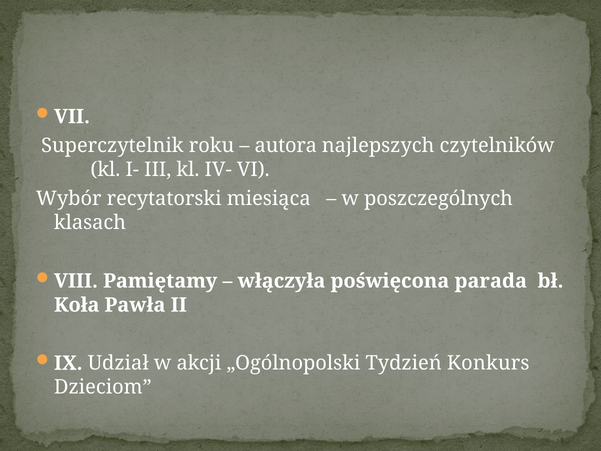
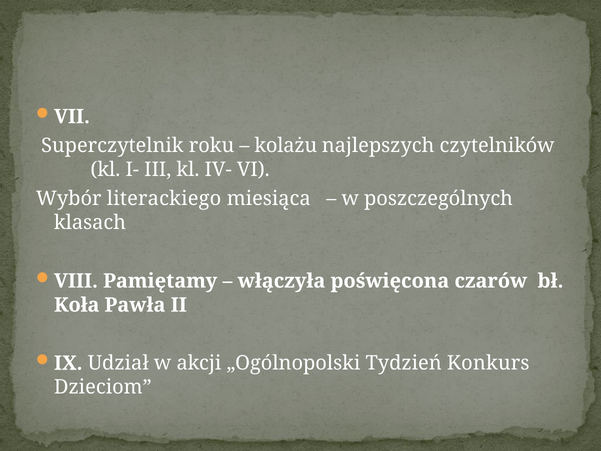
autora: autora -> kolażu
recytatorski: recytatorski -> literackiego
parada: parada -> czarów
